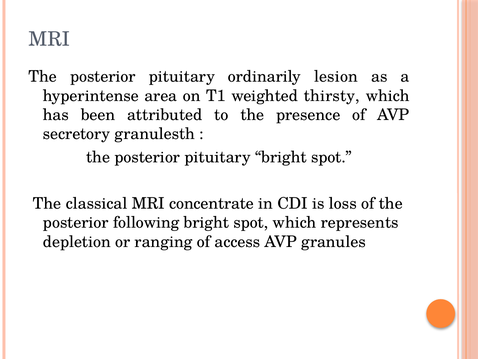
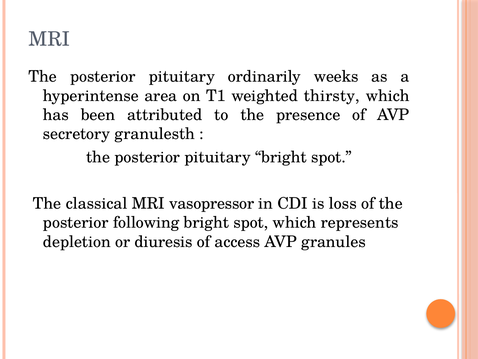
lesion: lesion -> weeks
concentrate: concentrate -> vasopressor
ranging: ranging -> diuresis
